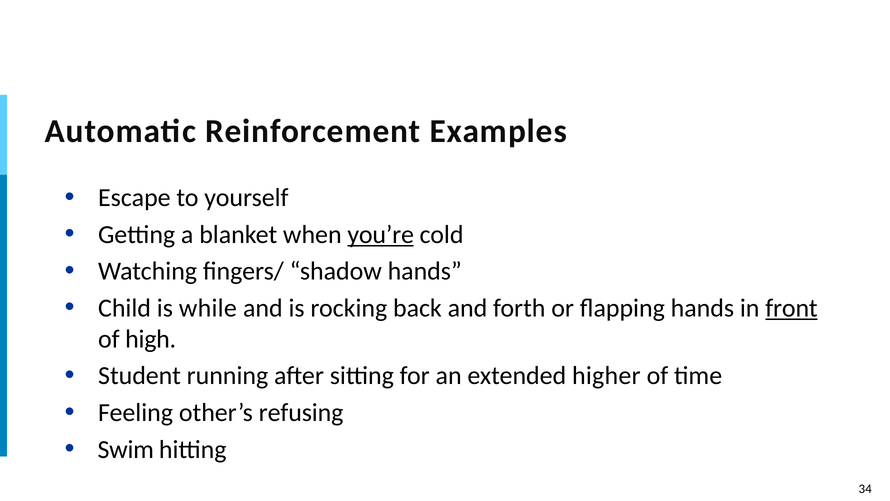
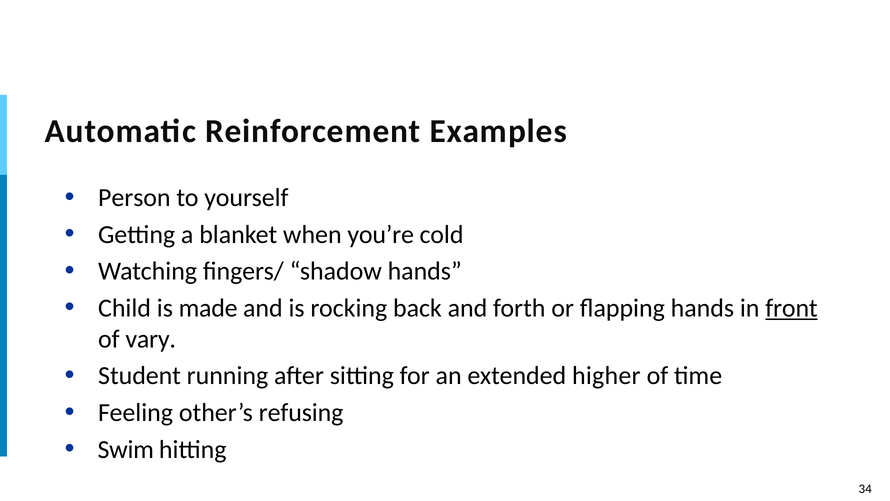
Escape: Escape -> Person
you’re underline: present -> none
while: while -> made
high: high -> vary
